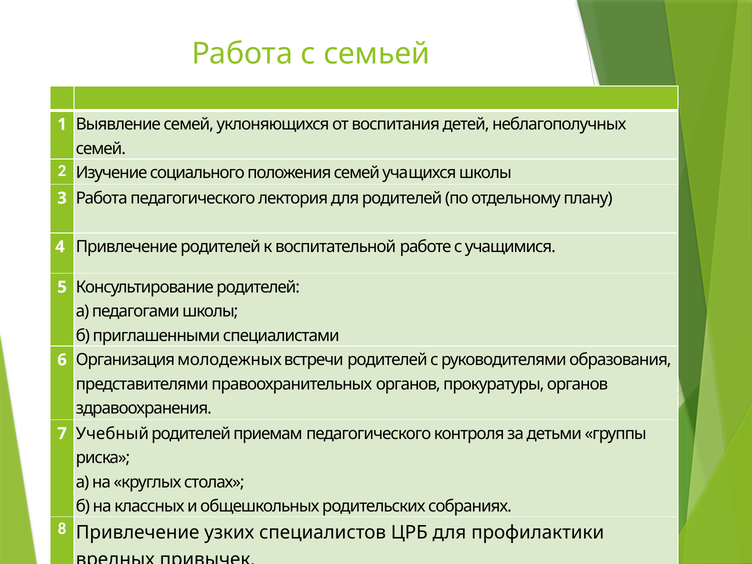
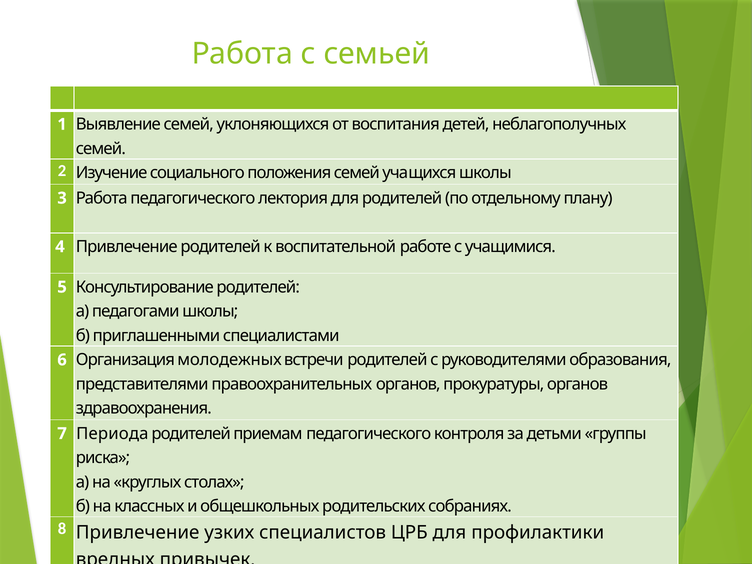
Учебный: Учебный -> Периода
